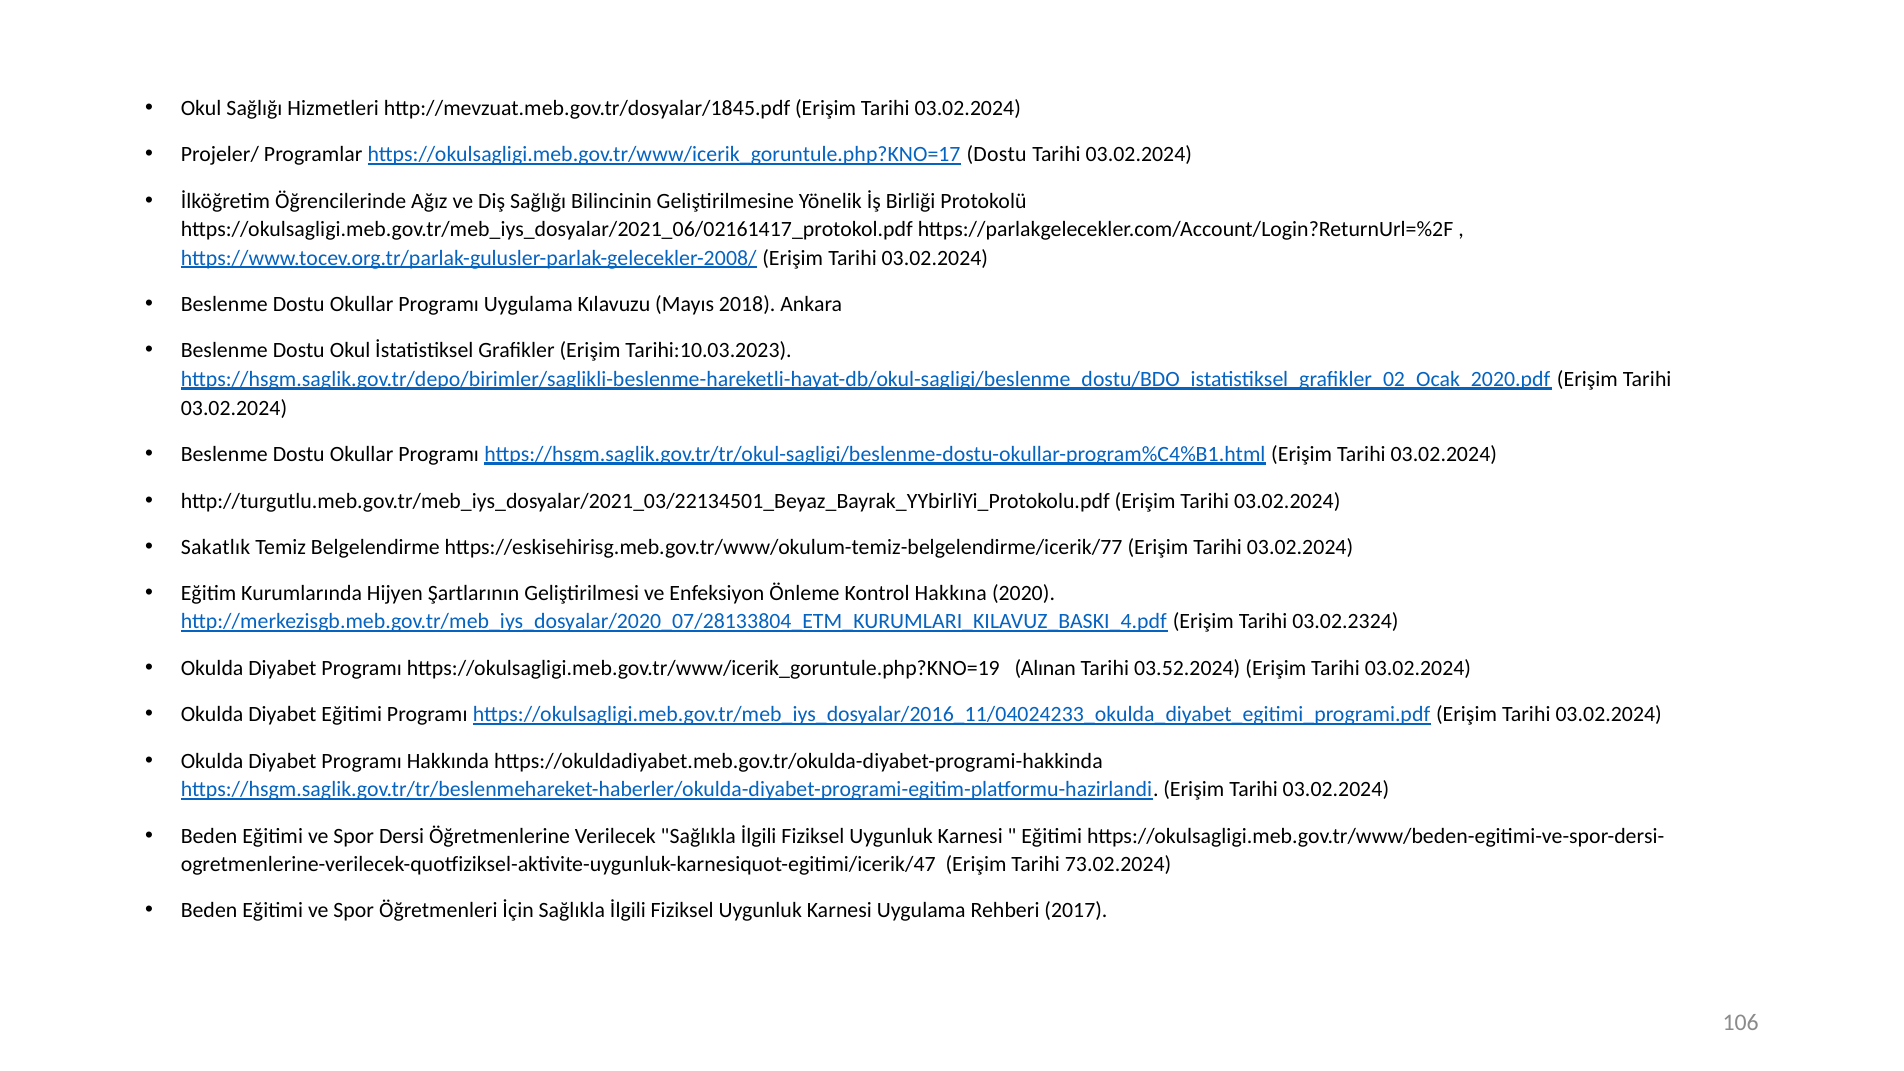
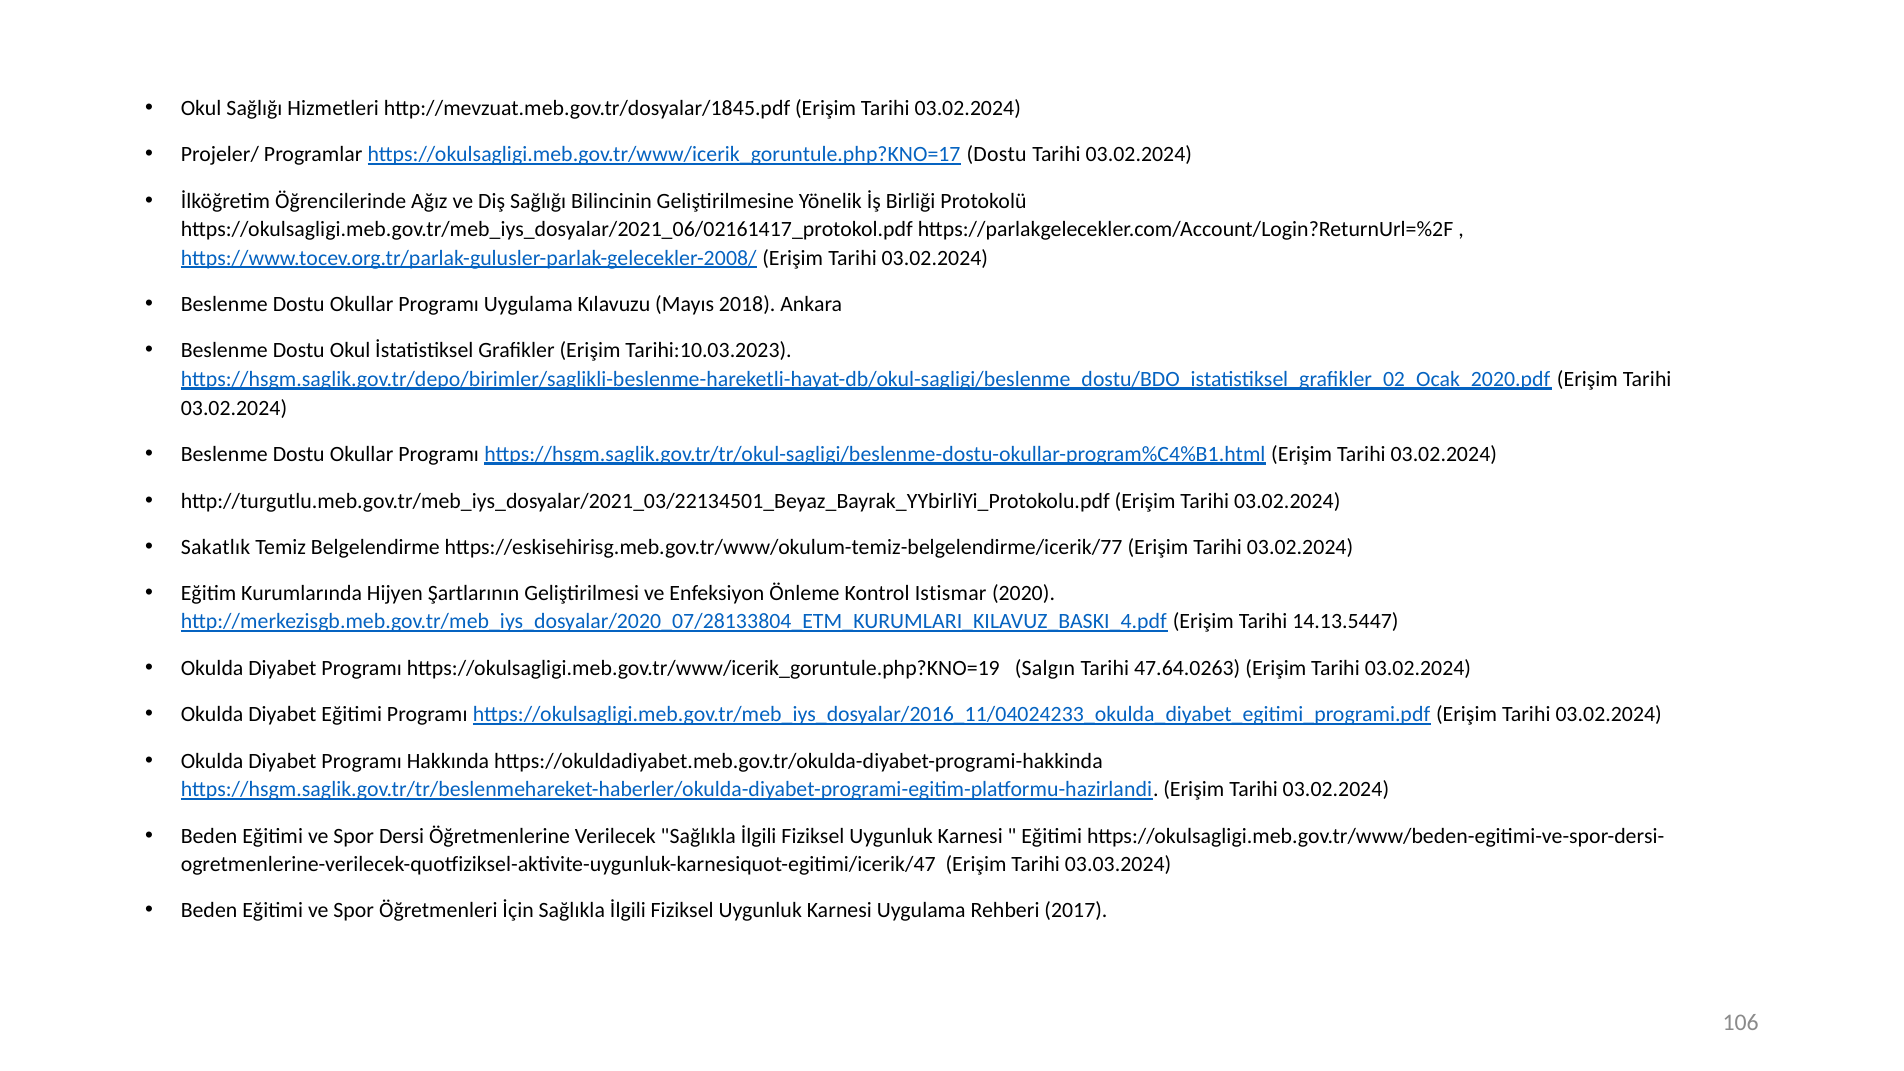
Hakkına: Hakkına -> Istismar
03.02.2324: 03.02.2324 -> 14.13.5447
Alınan: Alınan -> Salgın
03.52.2024: 03.52.2024 -> 47.64.0263
73.02.2024: 73.02.2024 -> 03.03.2024
